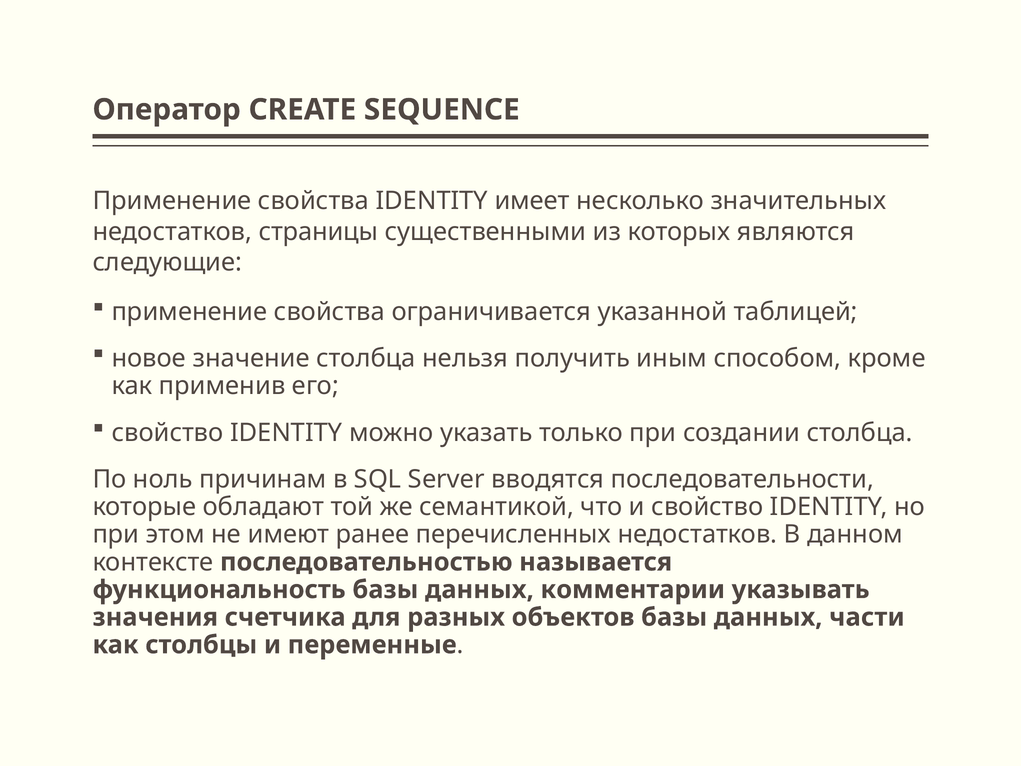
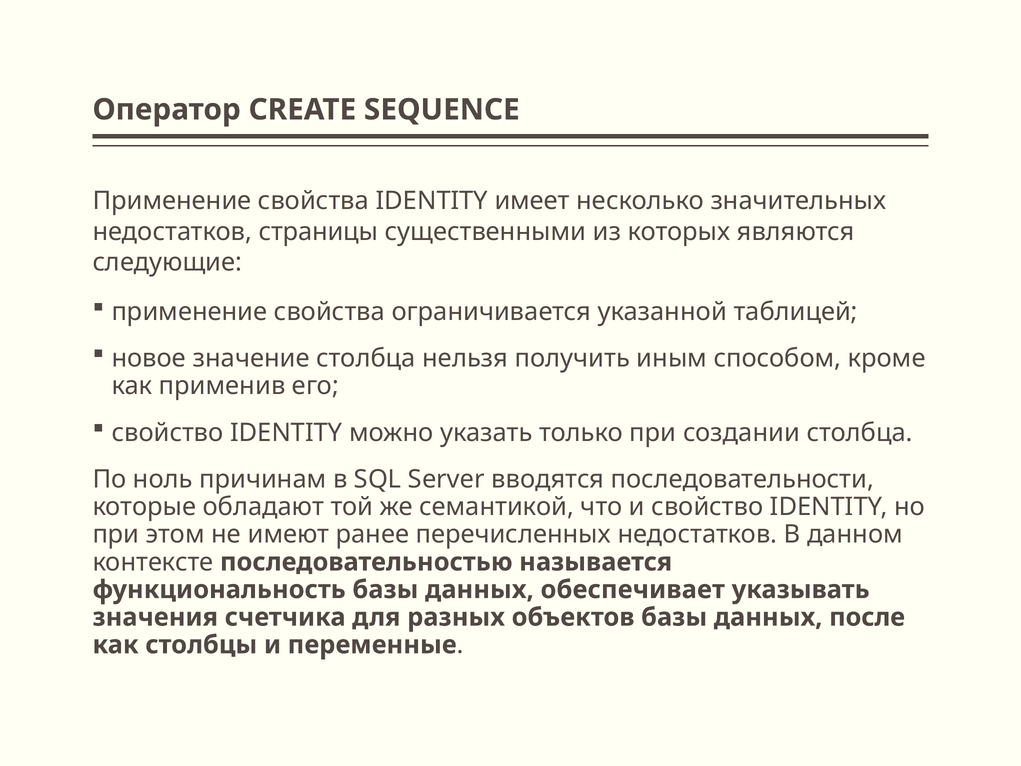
комментарии: комментарии -> обеспечивает
части: части -> после
